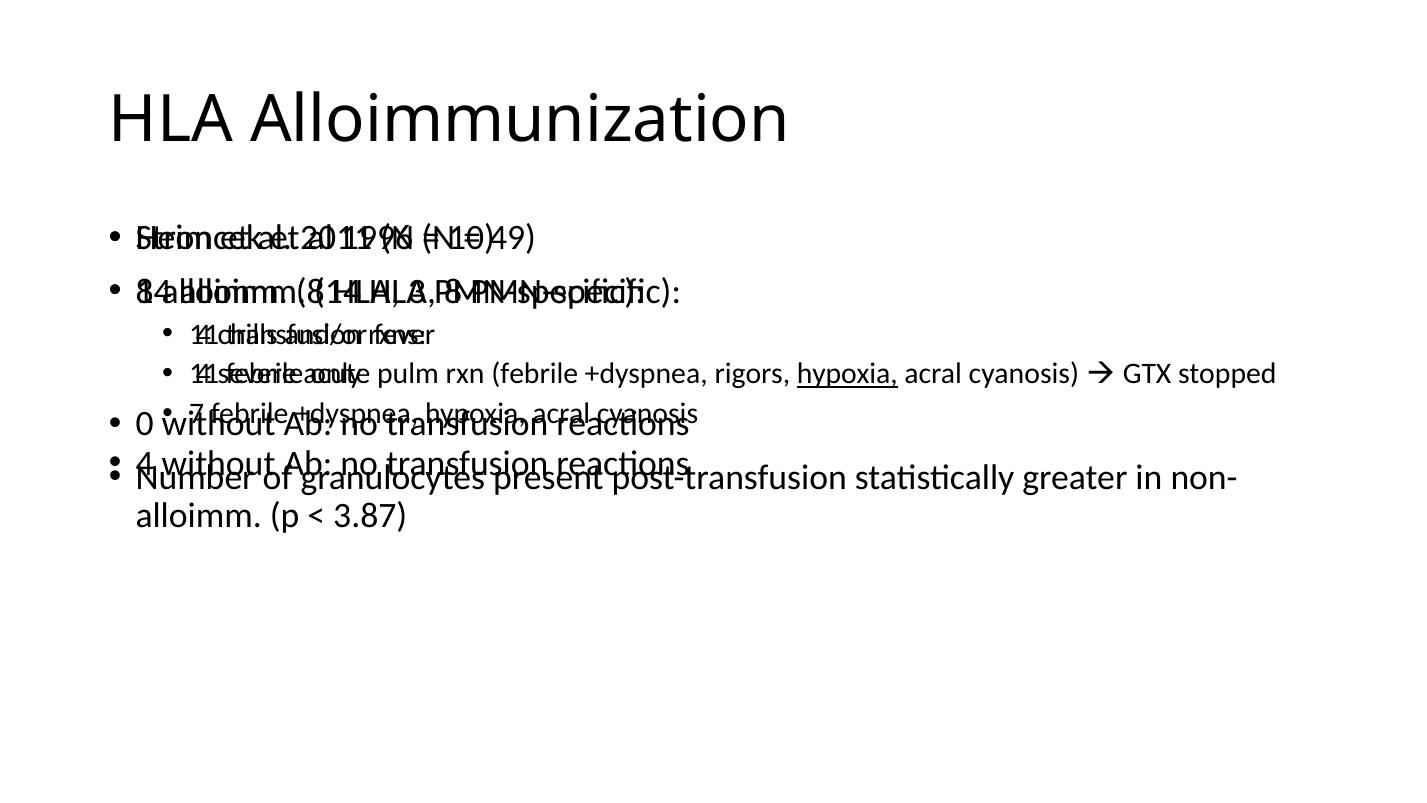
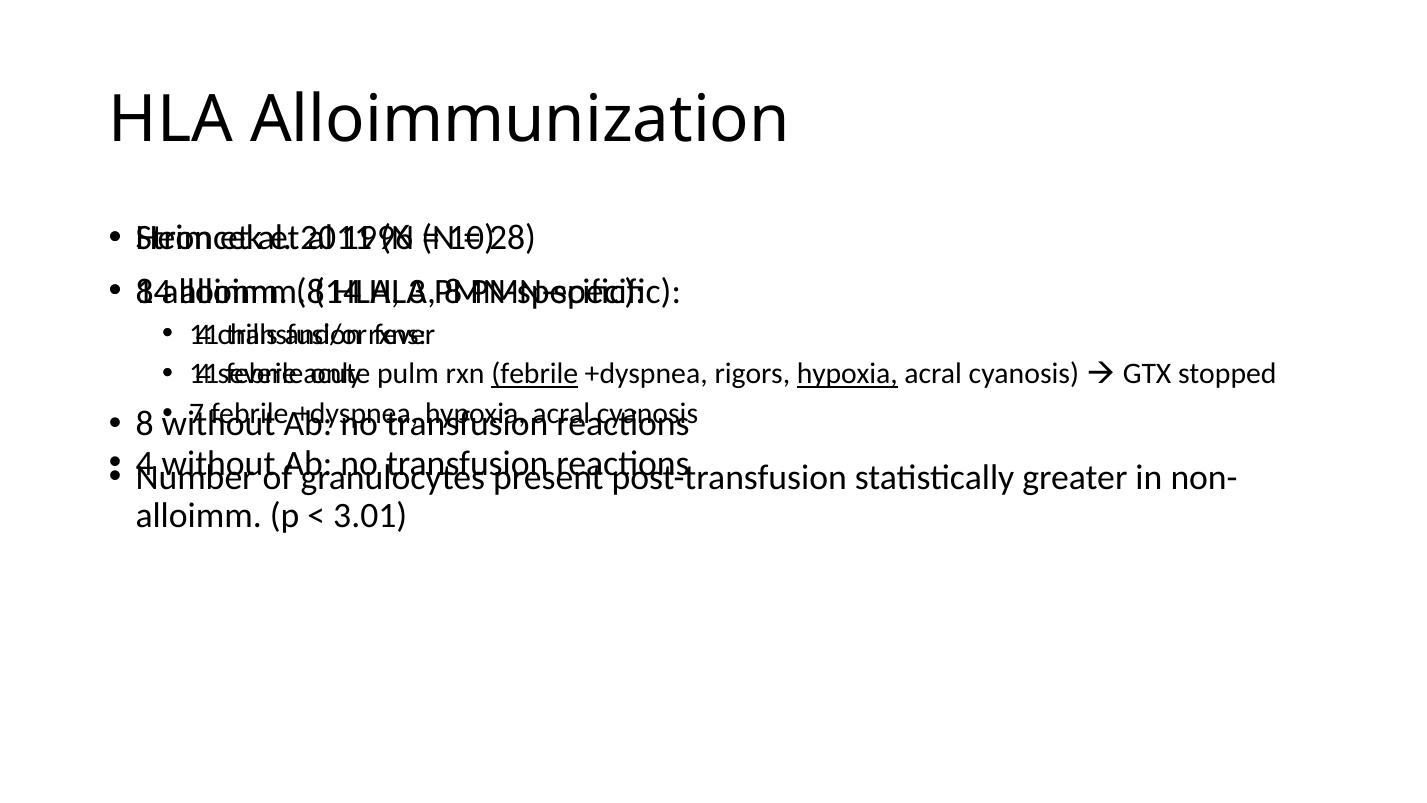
49: 49 -> 28
febrile at (535, 374) underline: none -> present
0 at (145, 424): 0 -> 8
3.87: 3.87 -> 3.01
